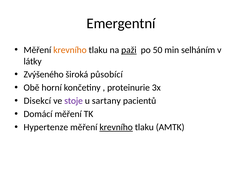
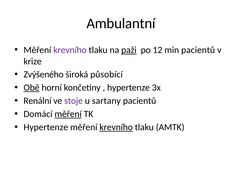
Emergentní: Emergentní -> Ambulantní
krevního at (70, 50) colour: orange -> purple
50: 50 -> 12
min selháním: selháním -> pacientů
látky: látky -> krize
Obě underline: none -> present
proteinurie at (128, 87): proteinurie -> hypertenze
Disekcí: Disekcí -> Renální
měření at (68, 114) underline: none -> present
